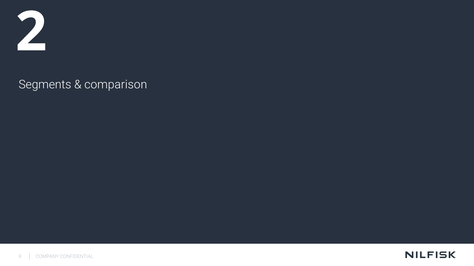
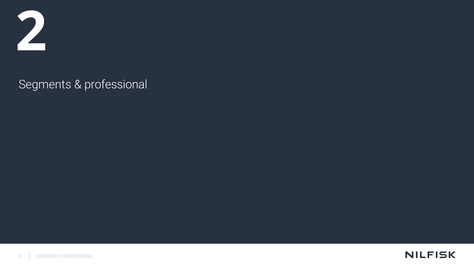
comparison: comparison -> professional
